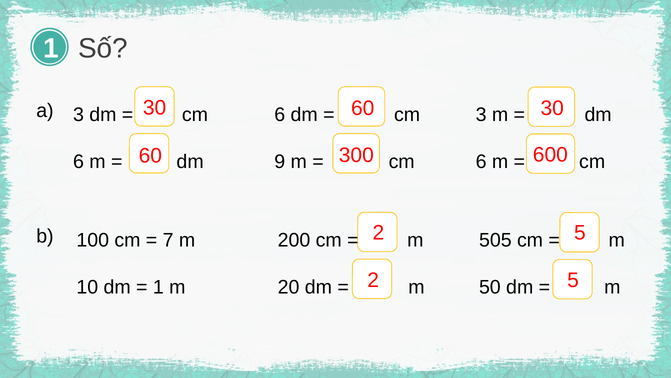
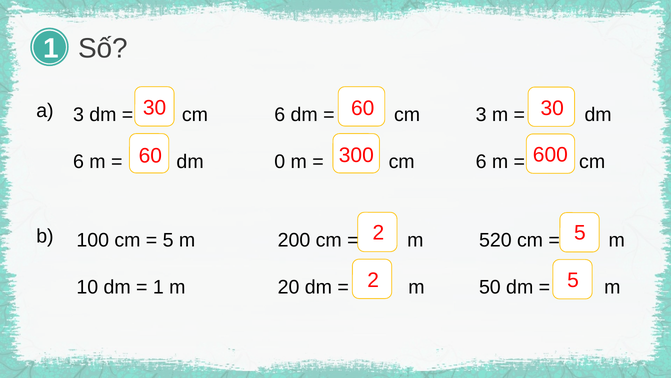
9: 9 -> 0
7 at (168, 240): 7 -> 5
505: 505 -> 520
